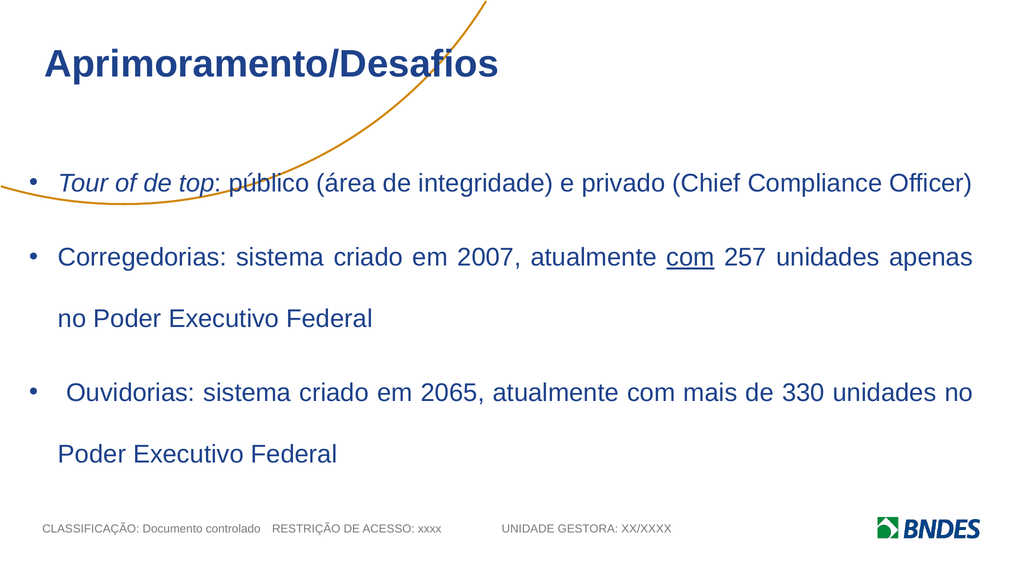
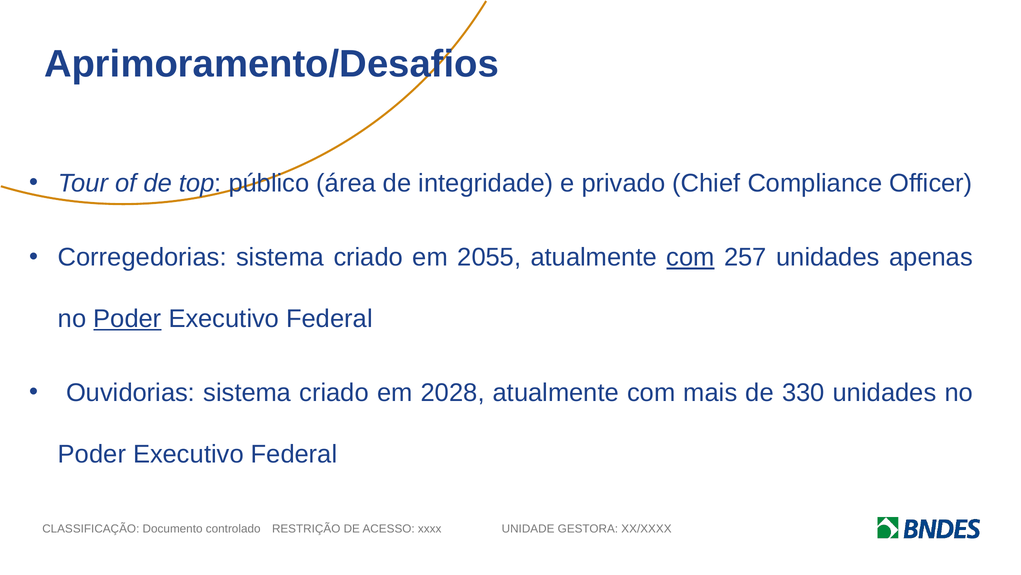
2007: 2007 -> 2055
Poder at (127, 318) underline: none -> present
2065: 2065 -> 2028
